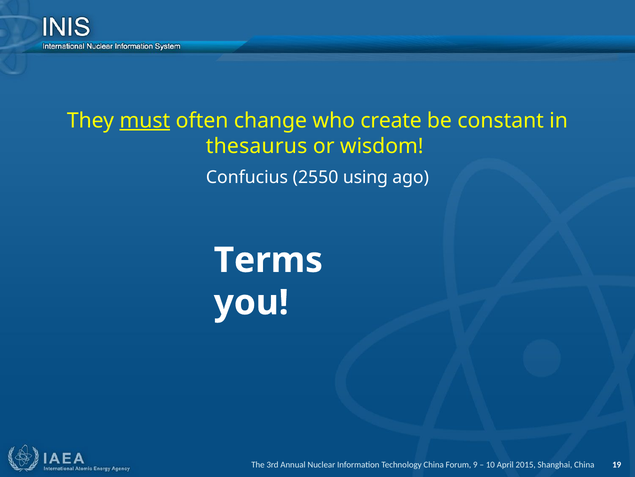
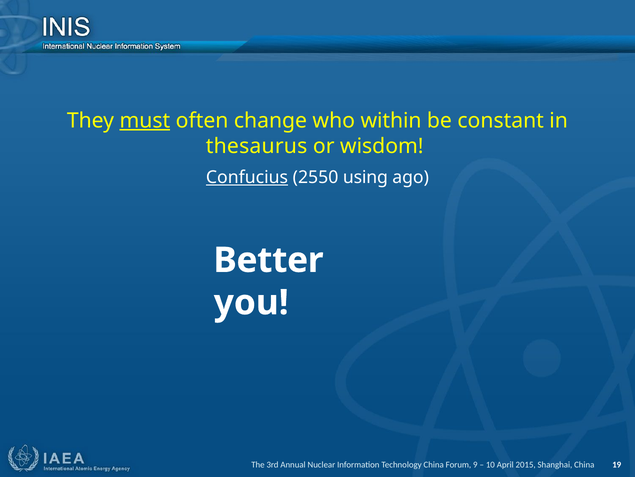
create: create -> within
Confucius underline: none -> present
Terms: Terms -> Better
